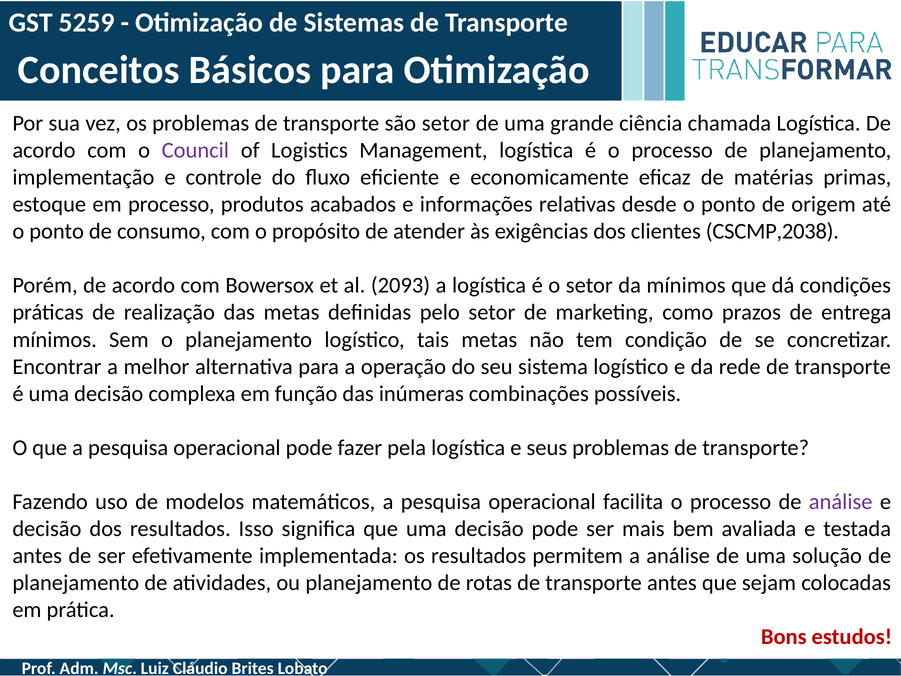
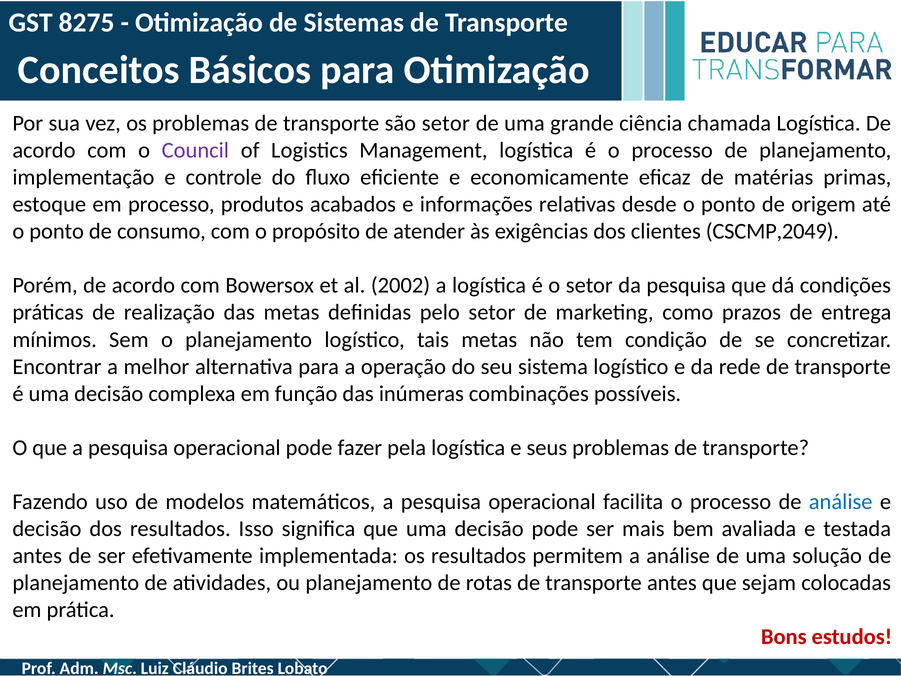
5259: 5259 -> 8275
CSCMP,2038: CSCMP,2038 -> CSCMP,2049
2093: 2093 -> 2002
da mínimos: mínimos -> pesquisa
análise at (841, 502) colour: purple -> blue
